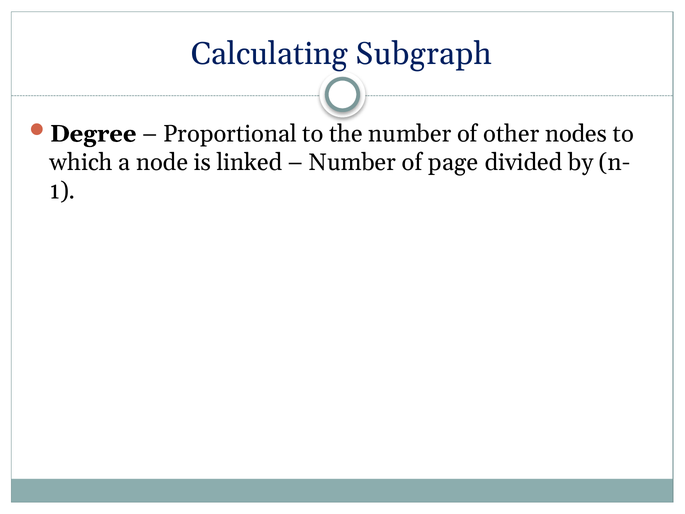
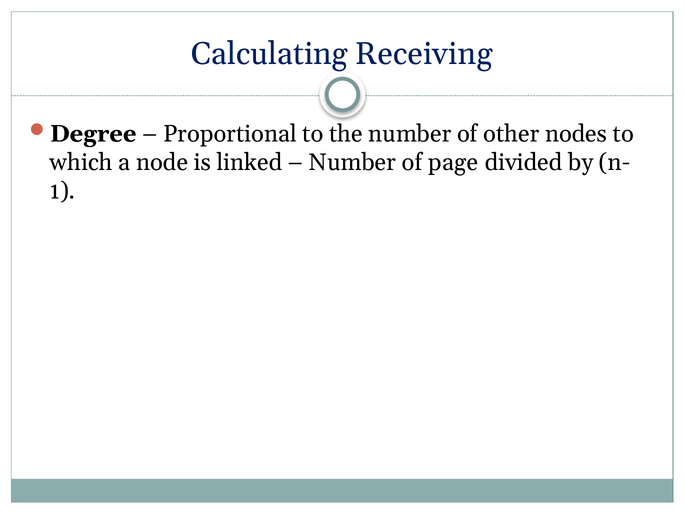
Subgraph: Subgraph -> Receiving
